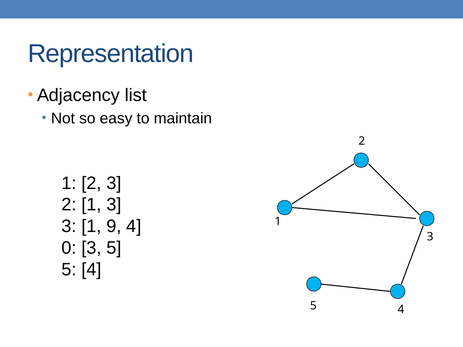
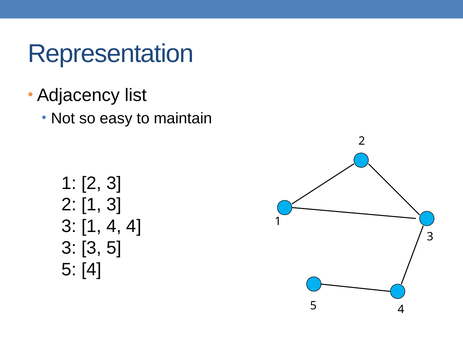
1 9: 9 -> 4
0 at (69, 248): 0 -> 3
